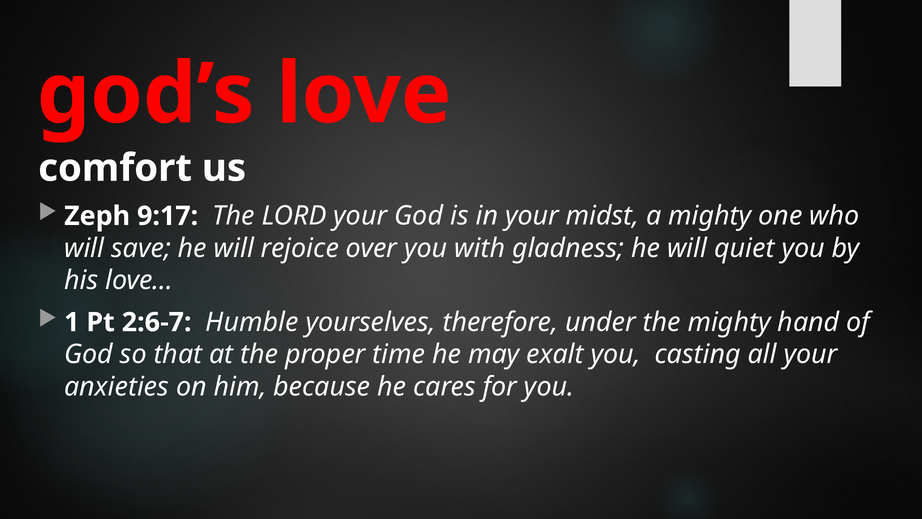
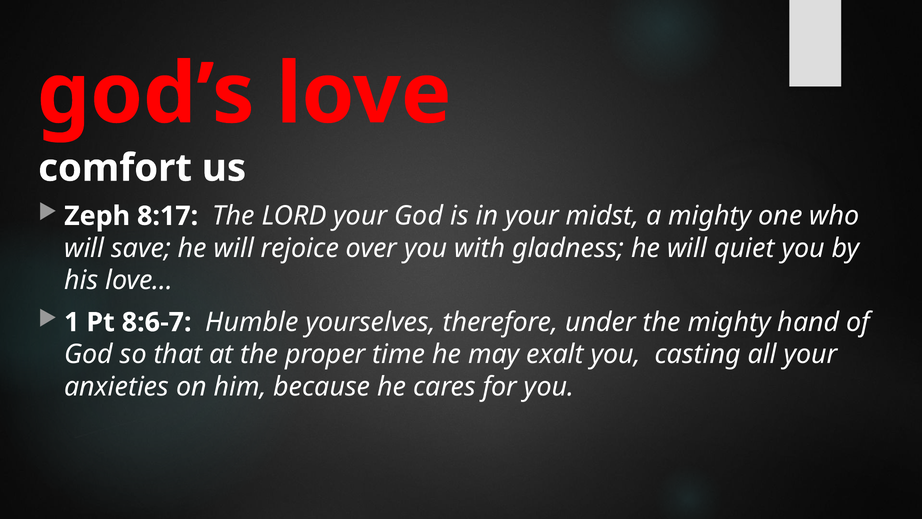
9:17: 9:17 -> 8:17
2:6-7: 2:6-7 -> 8:6-7
